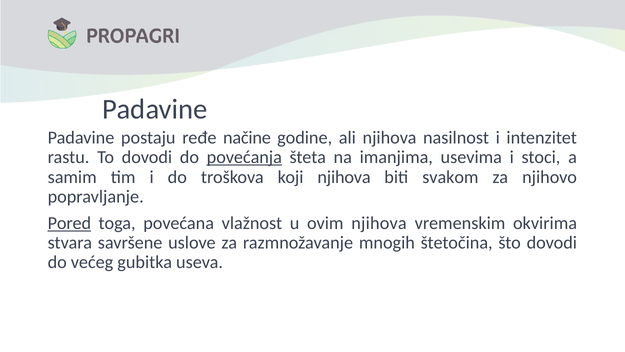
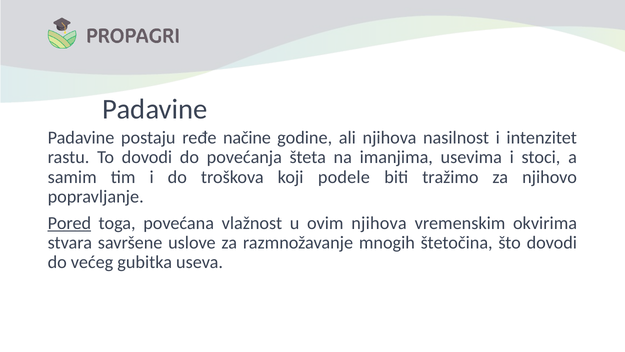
povećanja underline: present -> none
koji njihova: njihova -> podele
svakom: svakom -> tražimo
